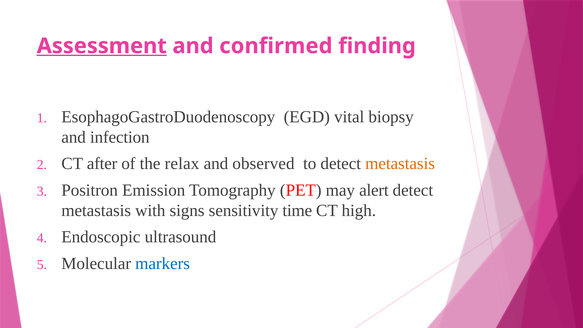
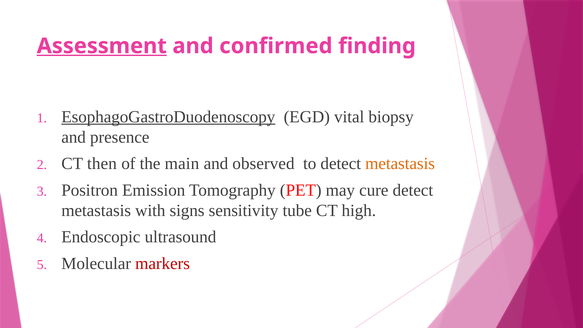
EsophagoGastroDuodenoscopy underline: none -> present
infection: infection -> presence
after: after -> then
relax: relax -> main
alert: alert -> cure
time: time -> tube
markers colour: blue -> red
